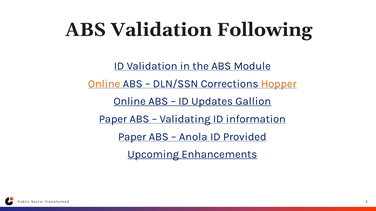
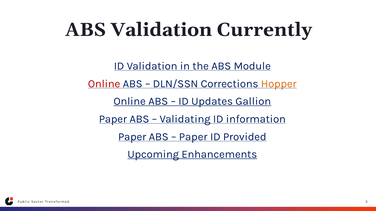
Following: Following -> Currently
Online at (104, 84) colour: orange -> red
Anola at (193, 137): Anola -> Paper
